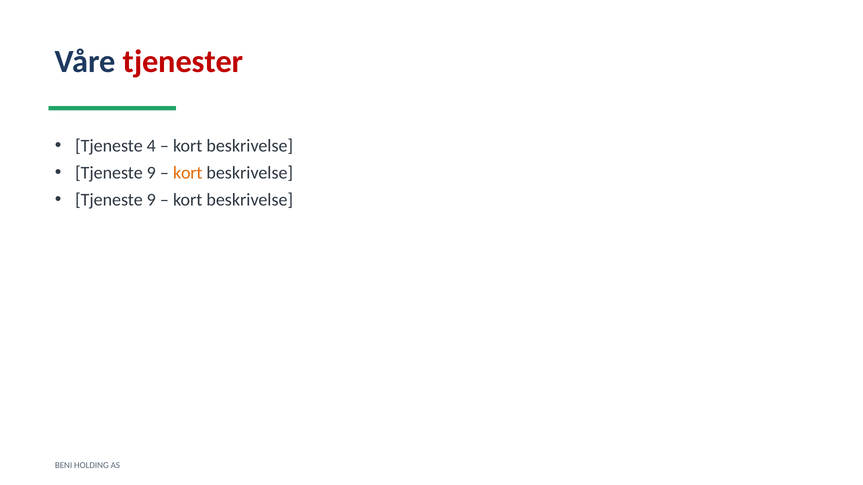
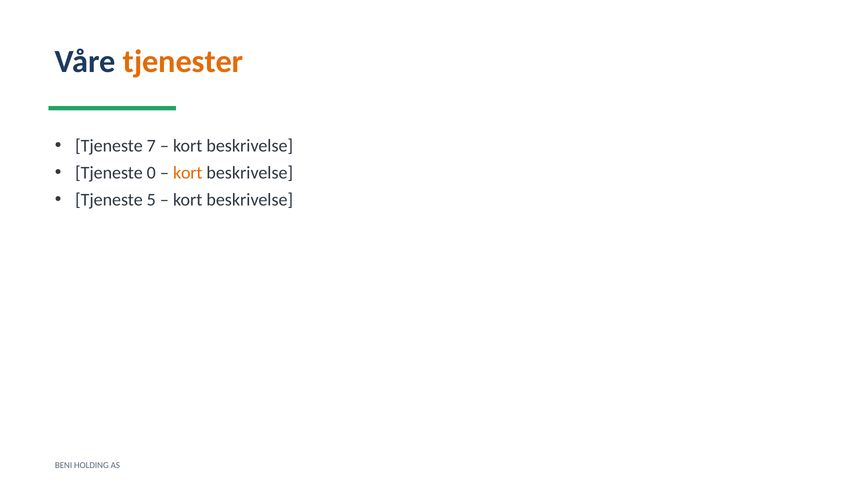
tjenester colour: red -> orange
4: 4 -> 7
9 at (151, 173): 9 -> 0
9 at (151, 200): 9 -> 5
